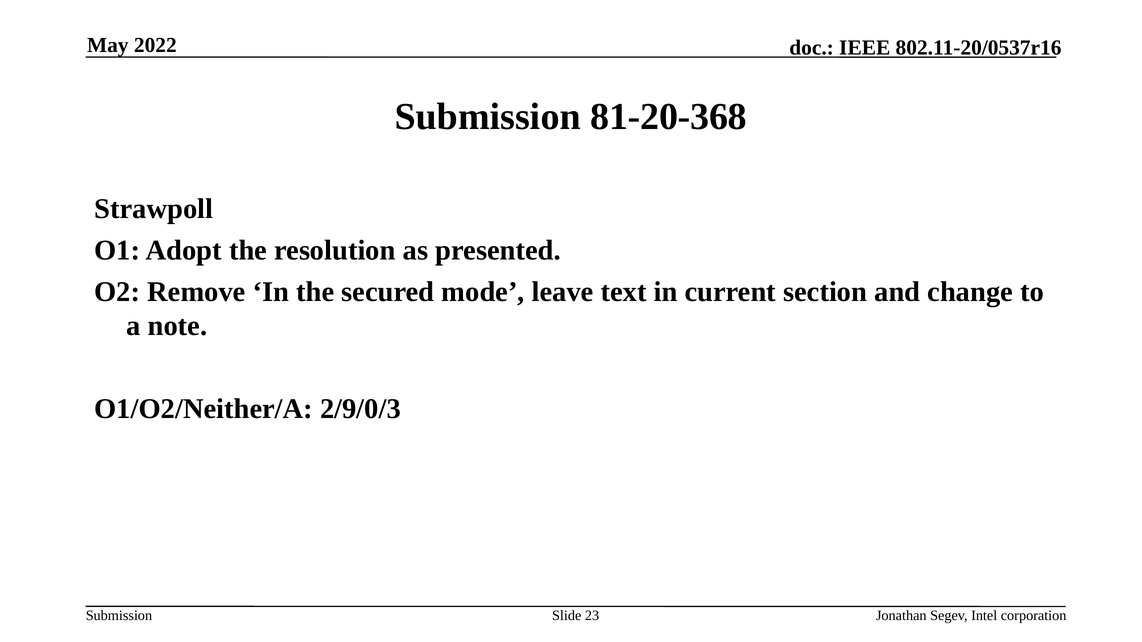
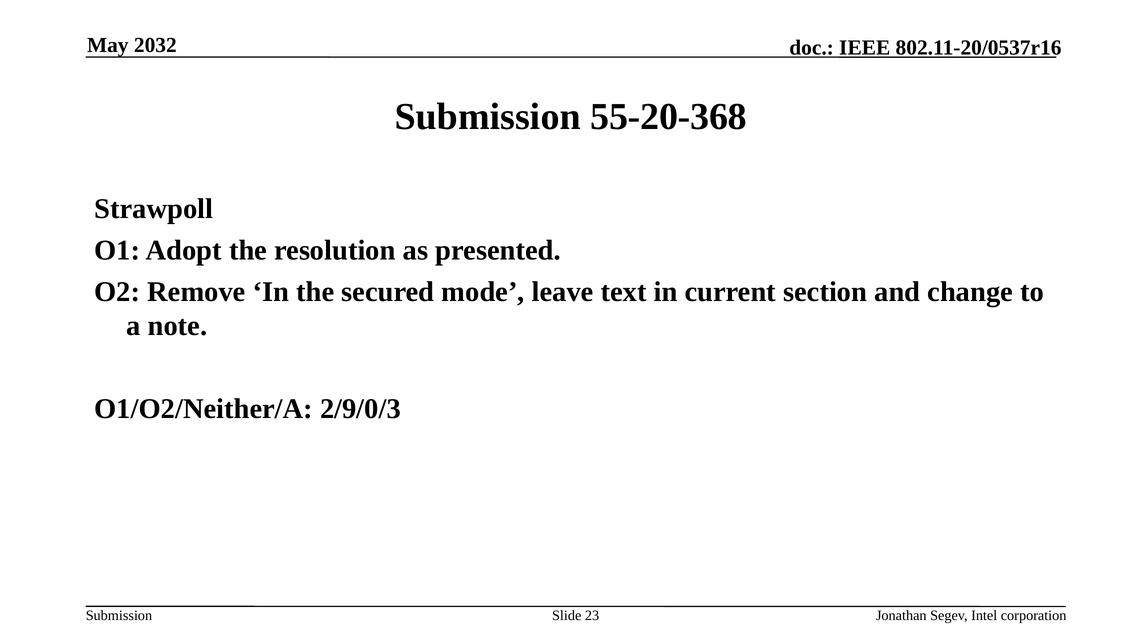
2022: 2022 -> 2032
81-20-368: 81-20-368 -> 55-20-368
